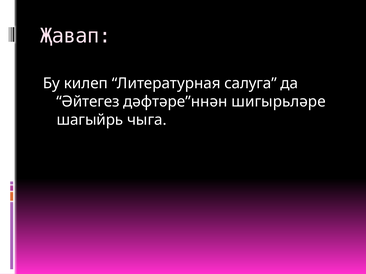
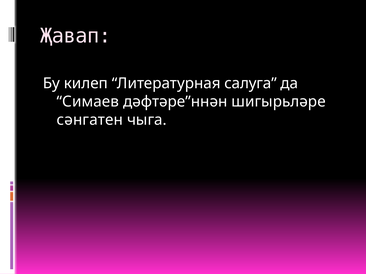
Әйтегез: Әйтегез -> Симаев
шагыйрь: шагыйрь -> сәнгатен
